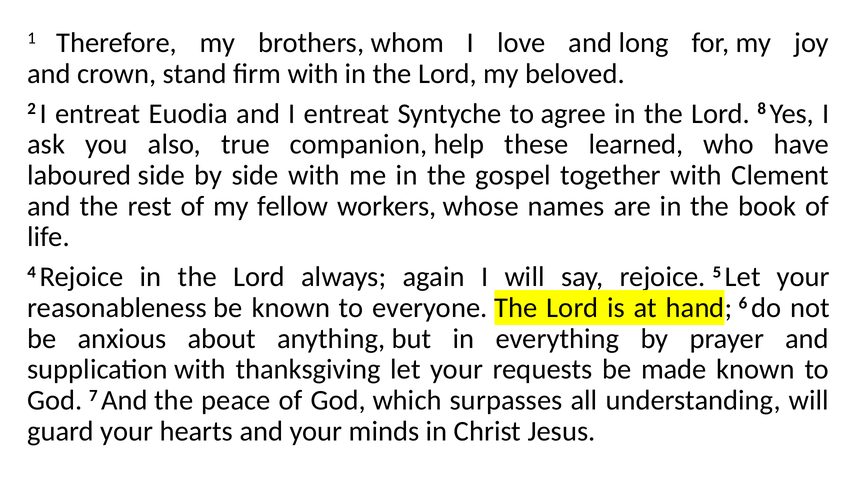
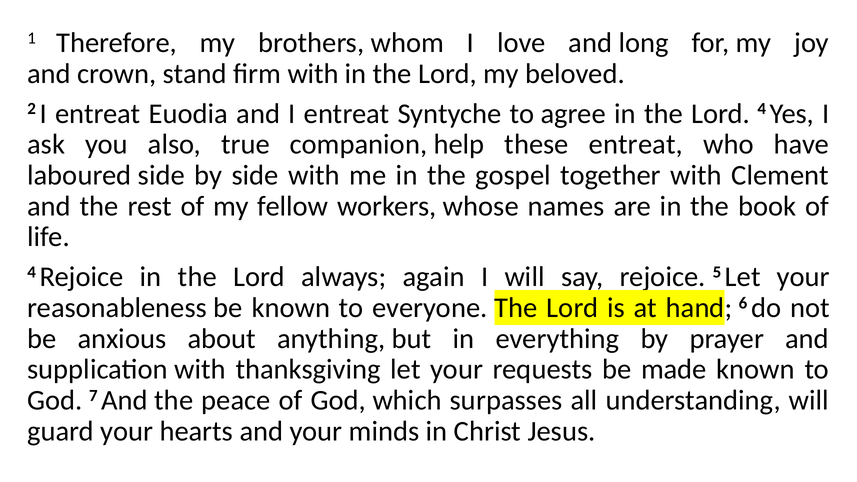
Lord 8: 8 -> 4
these learned: learned -> entreat
